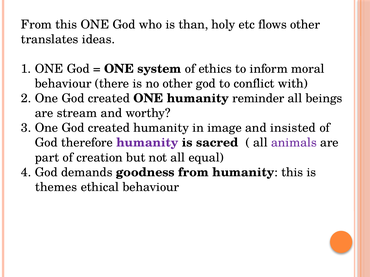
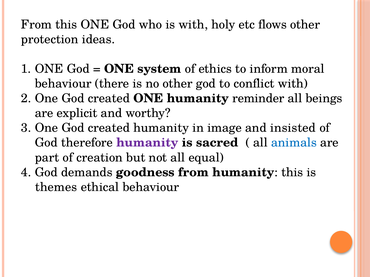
is than: than -> with
translates: translates -> protection
stream: stream -> explicit
animals colour: purple -> blue
